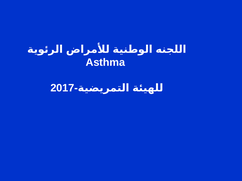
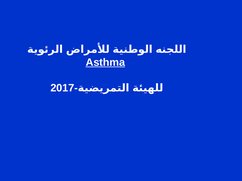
Asthma underline: none -> present
